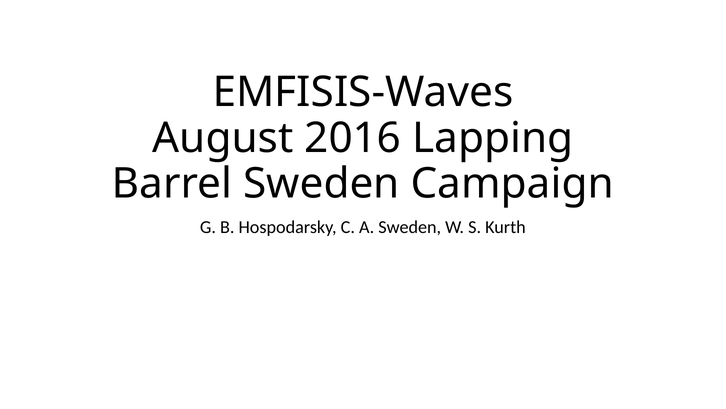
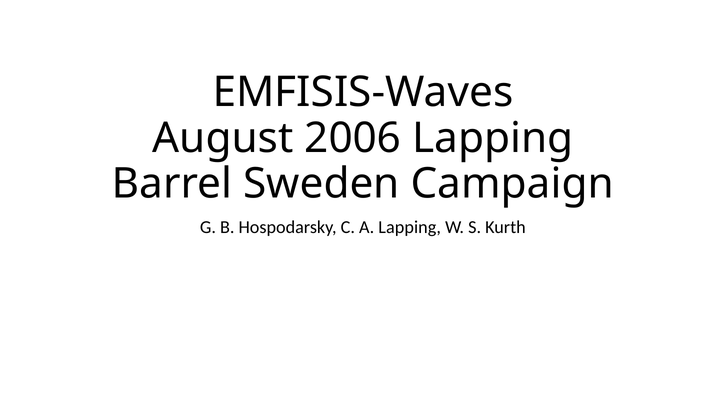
2016: 2016 -> 2006
A Sweden: Sweden -> Lapping
